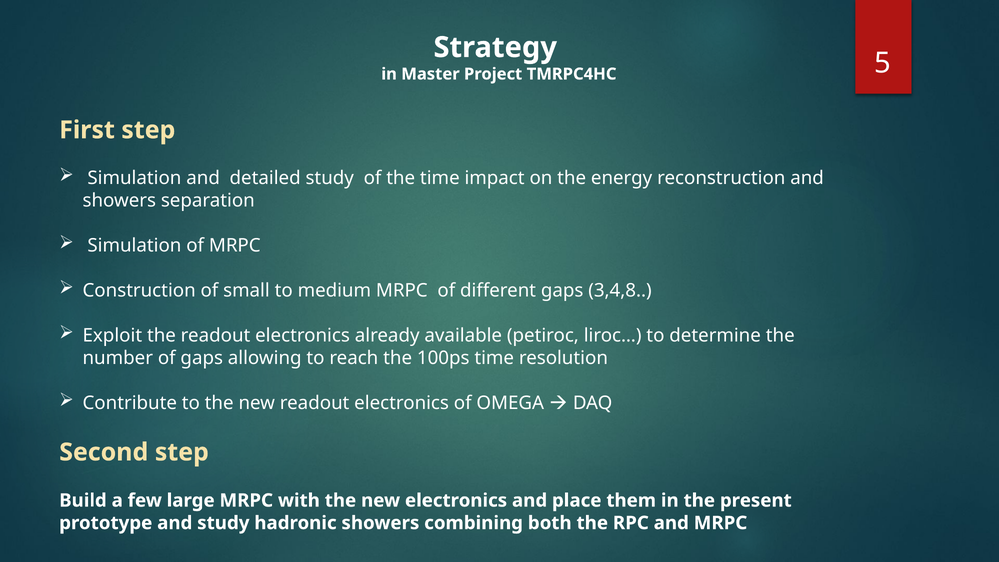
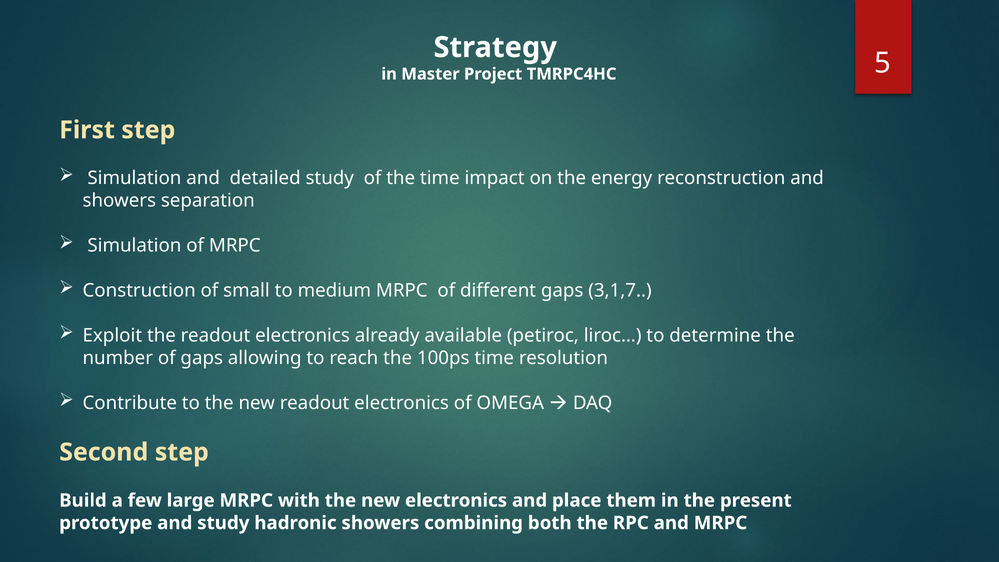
3,4,8: 3,4,8 -> 3,1,7
